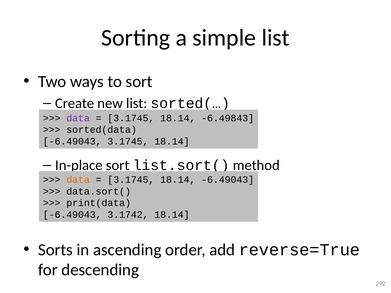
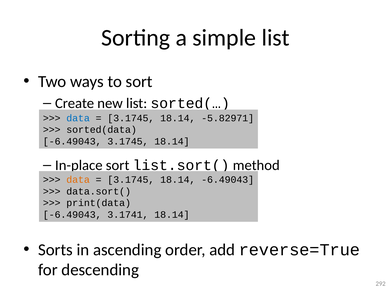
data at (78, 118) colour: purple -> blue
-6.49843: -6.49843 -> -5.82971
3.1742: 3.1742 -> 3.1741
